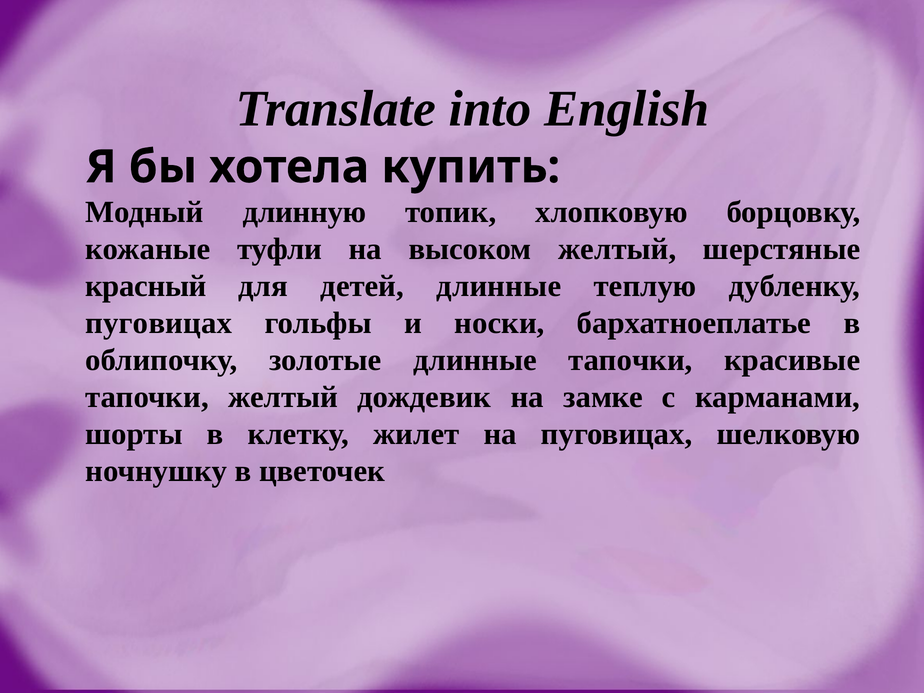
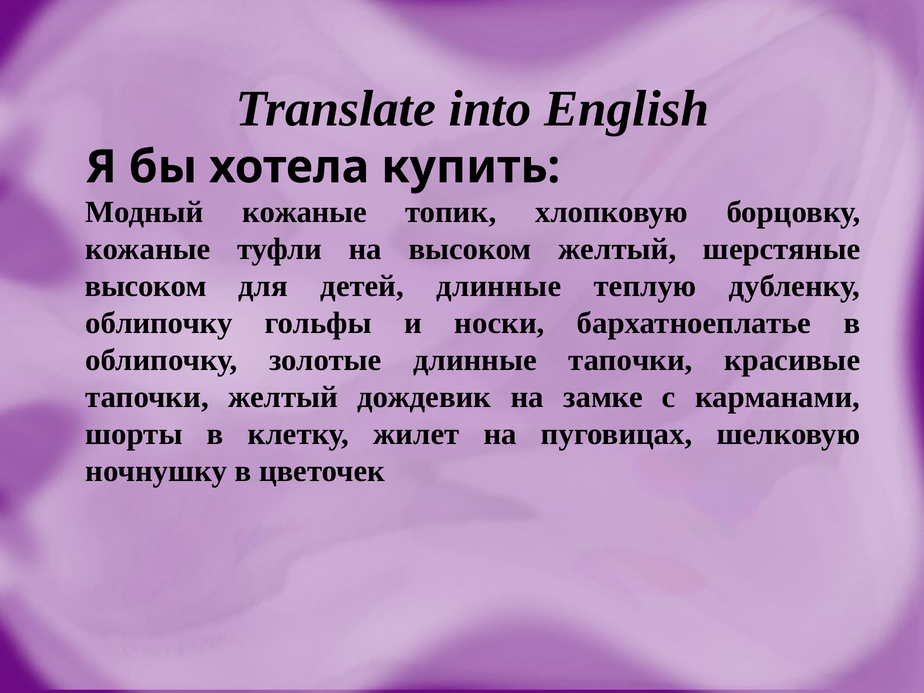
Модный длинную: длинную -> кожаные
красный at (146, 286): красный -> высоком
пуговицах at (159, 323): пуговицах -> облипочку
